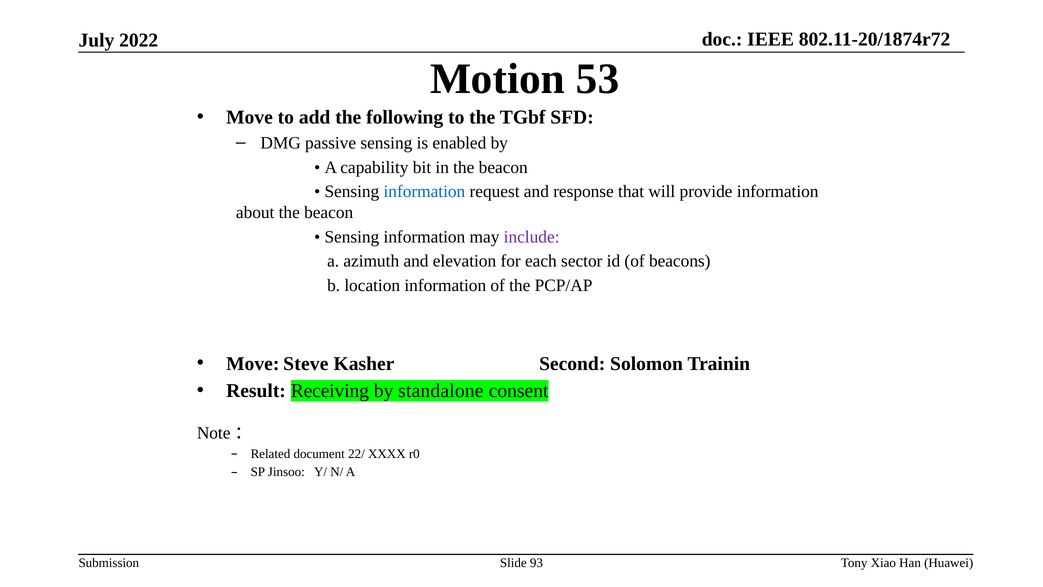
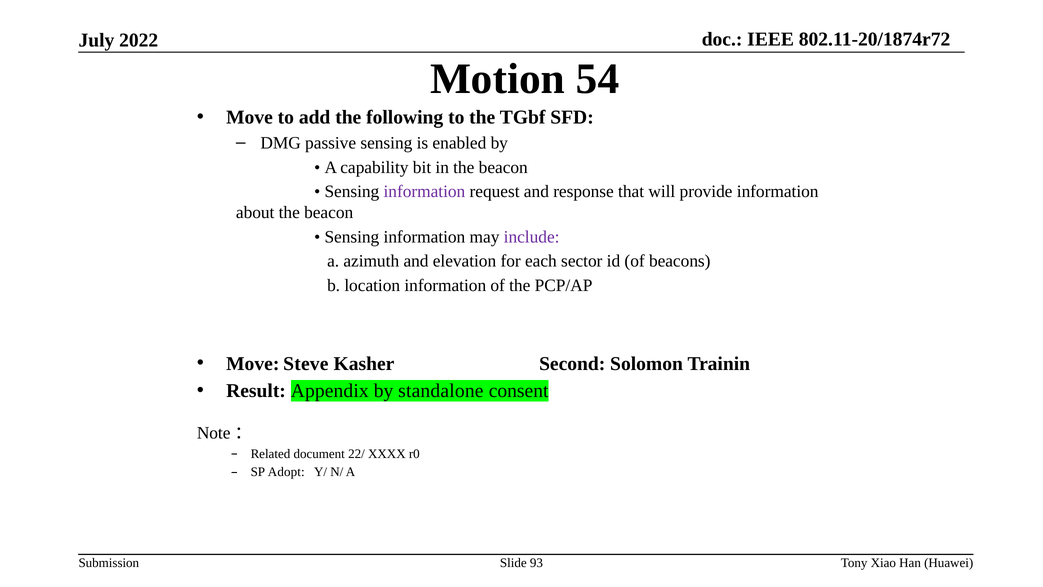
53: 53 -> 54
information at (424, 192) colour: blue -> purple
Receiving: Receiving -> Appendix
Jinsoo: Jinsoo -> Adopt
